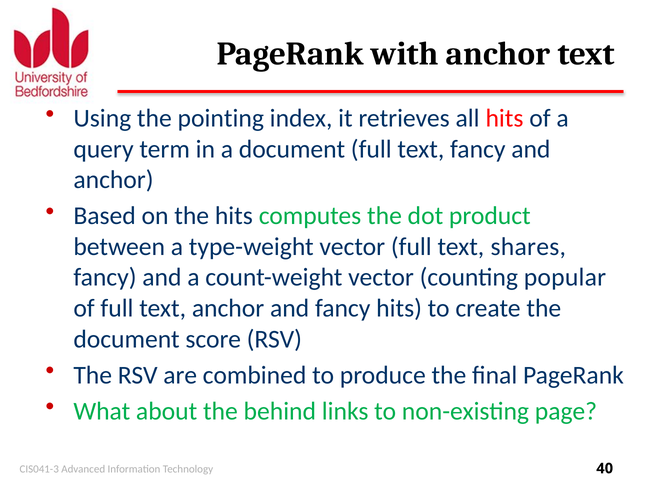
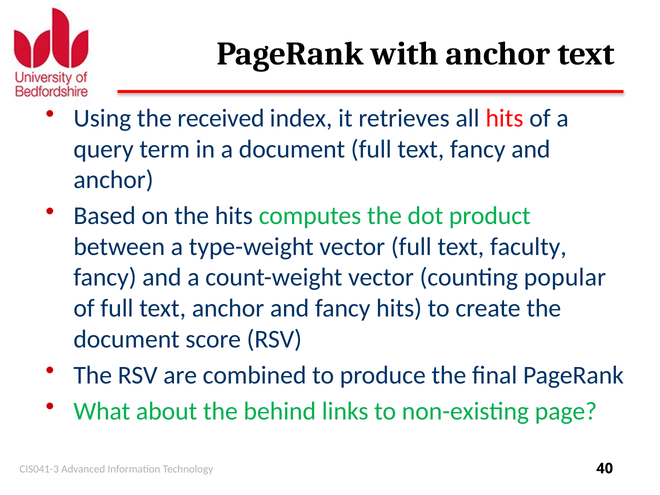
pointing: pointing -> received
shares: shares -> faculty
